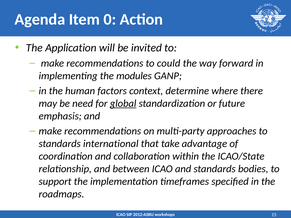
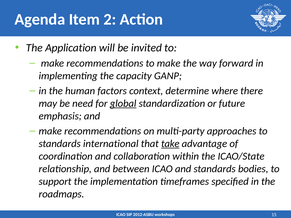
0: 0 -> 2
to could: could -> make
modules: modules -> capacity
take underline: none -> present
